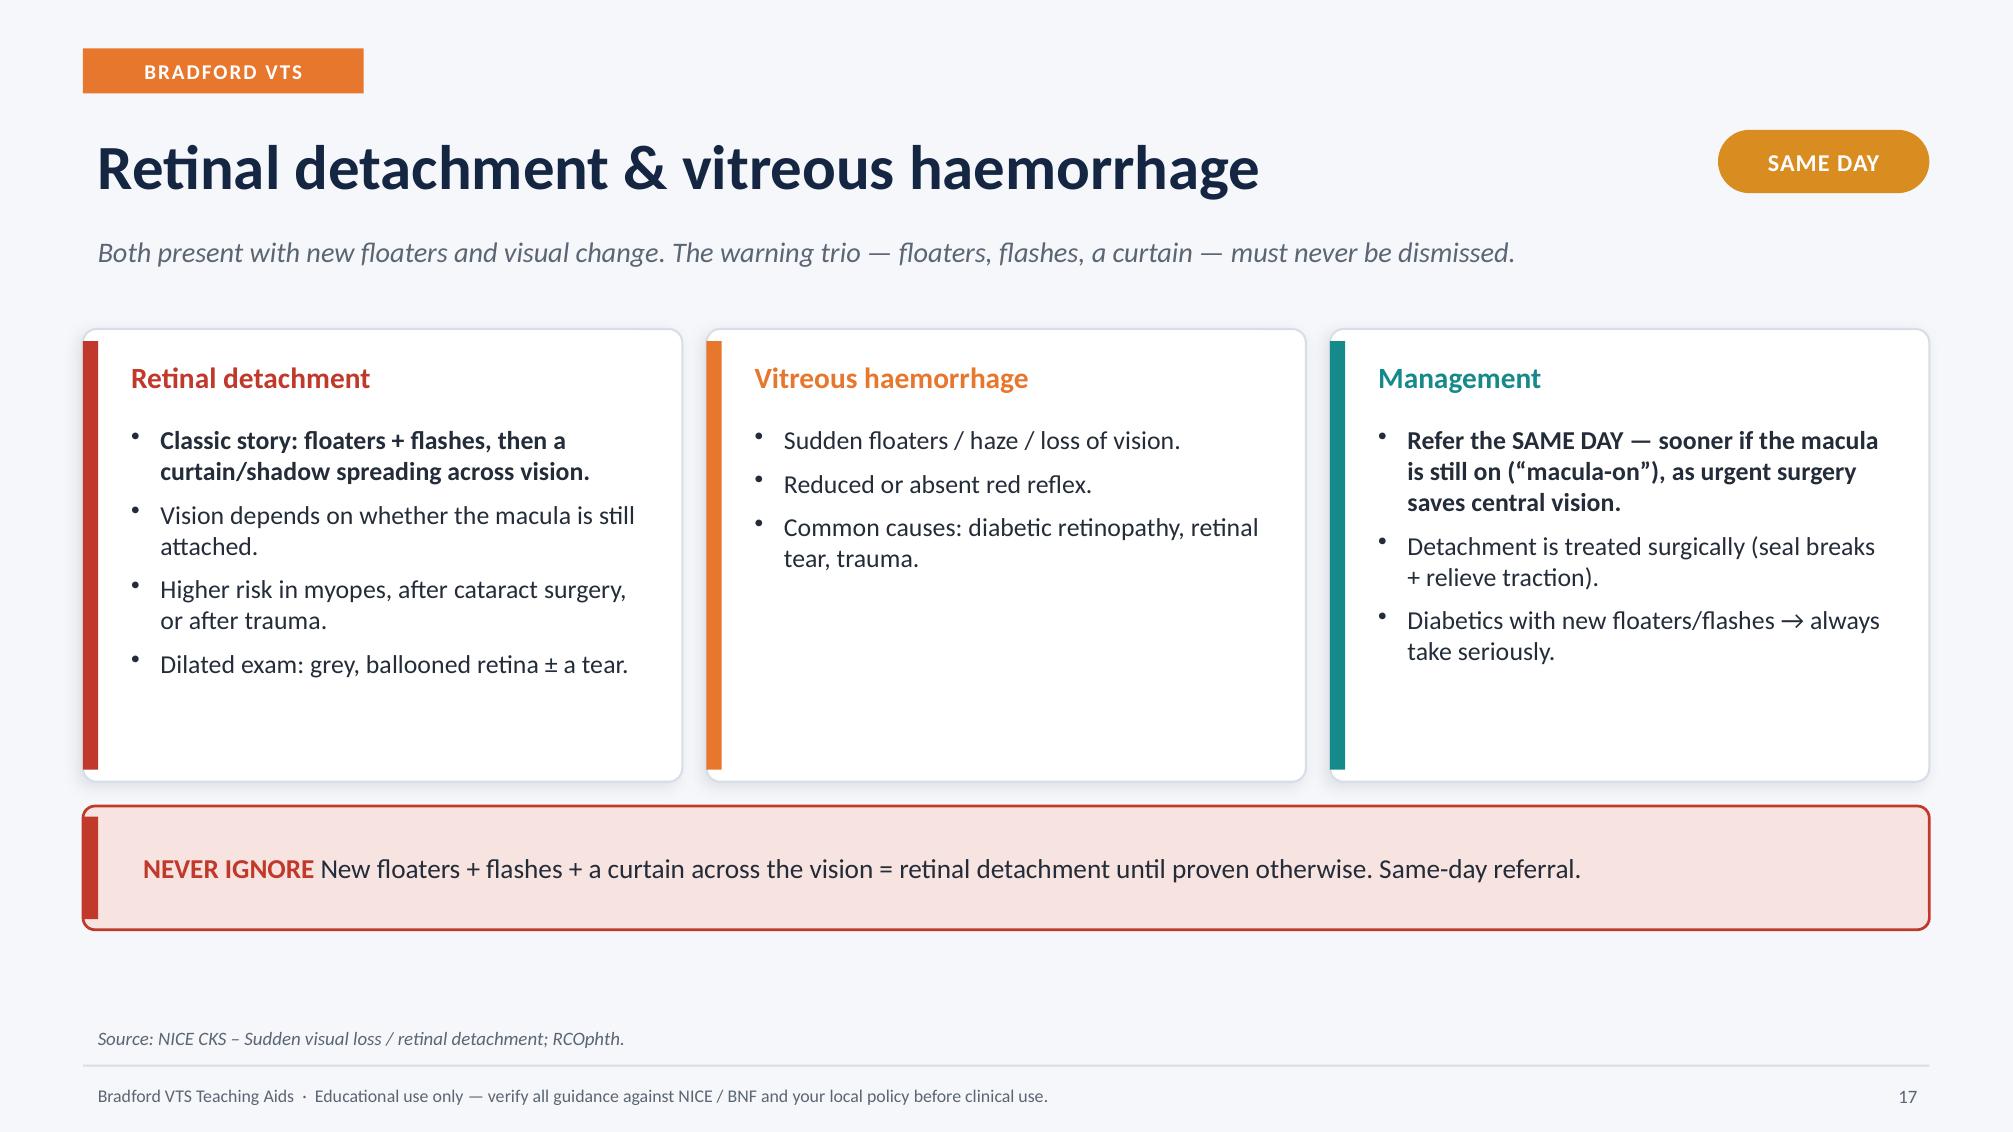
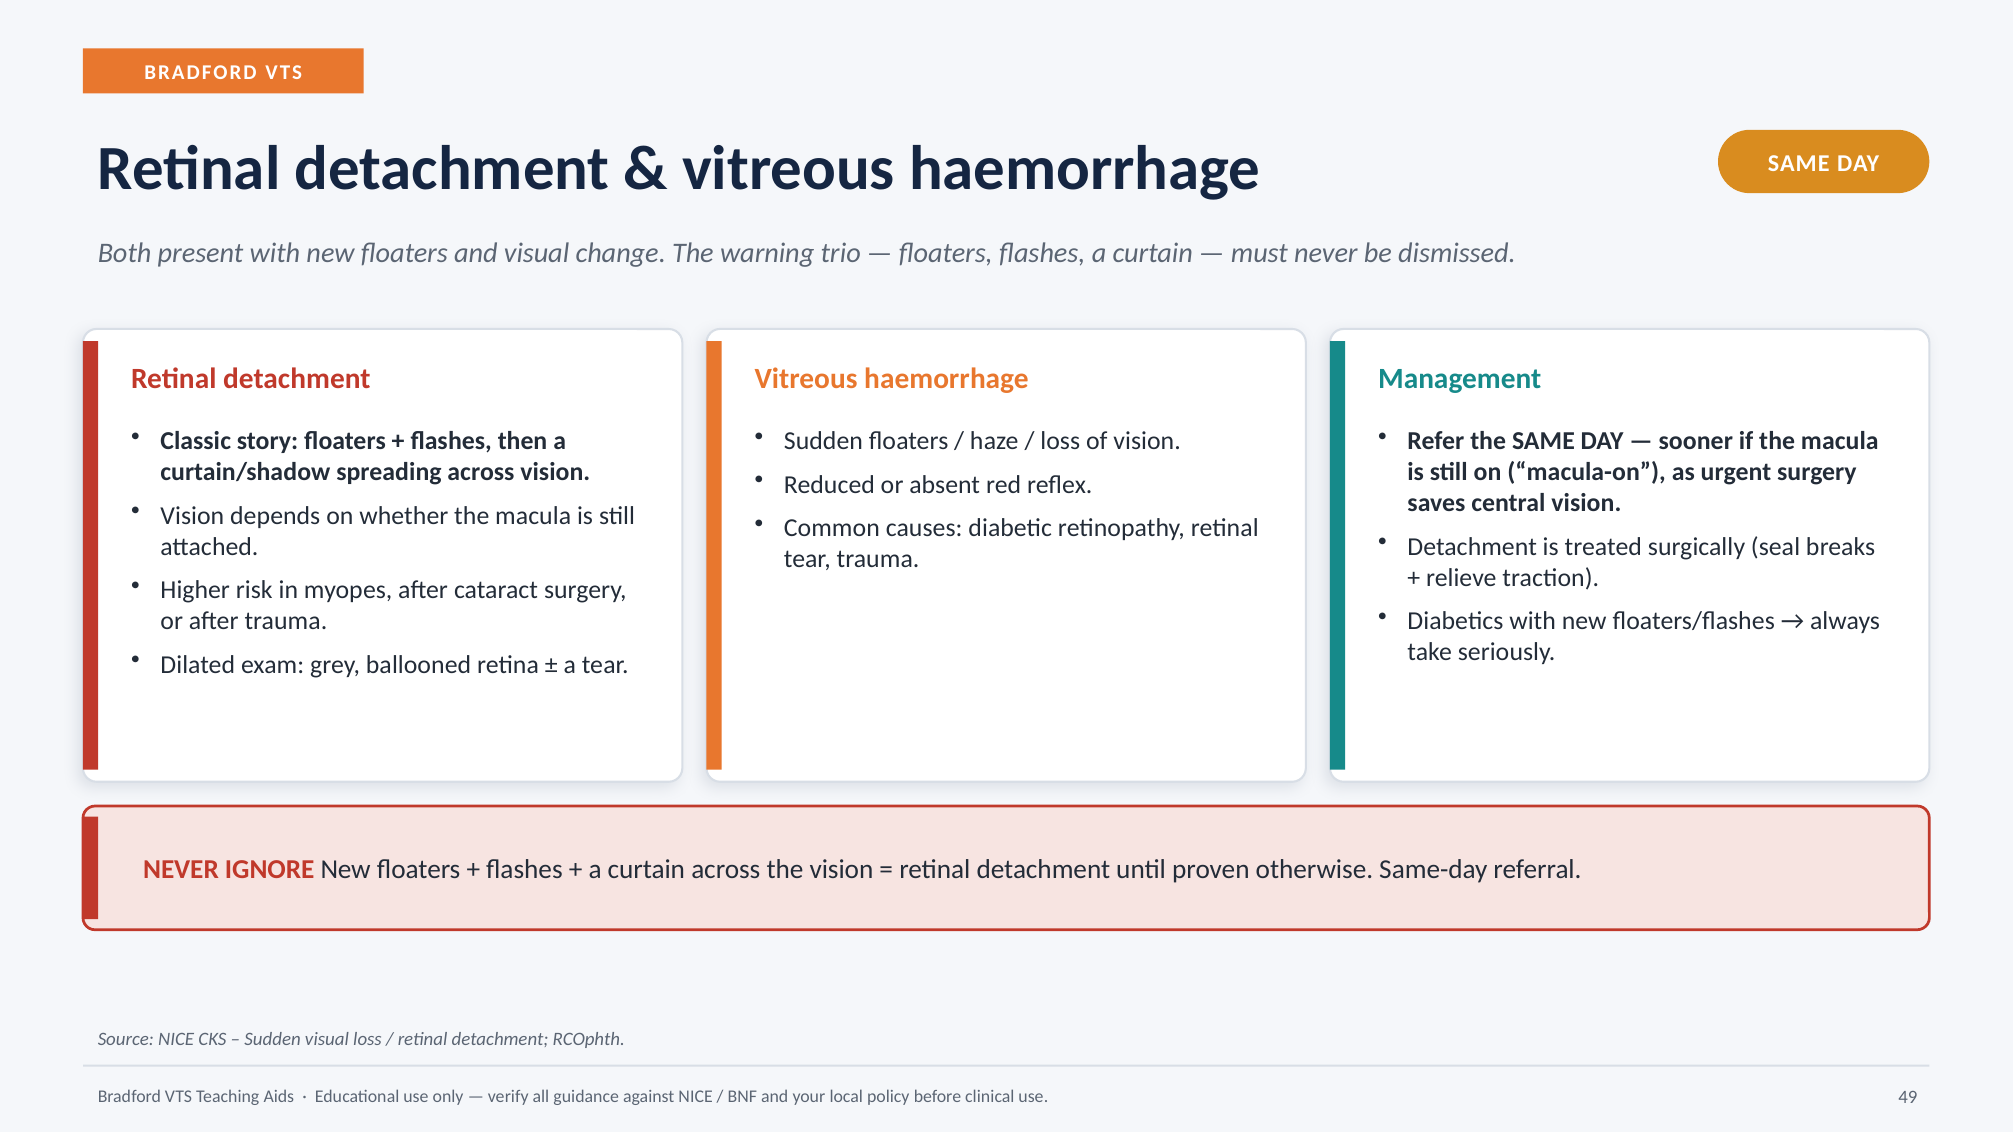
17: 17 -> 49
